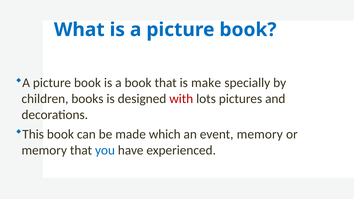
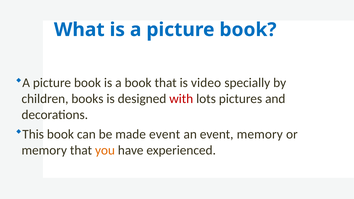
make: make -> video
made which: which -> event
you colour: blue -> orange
